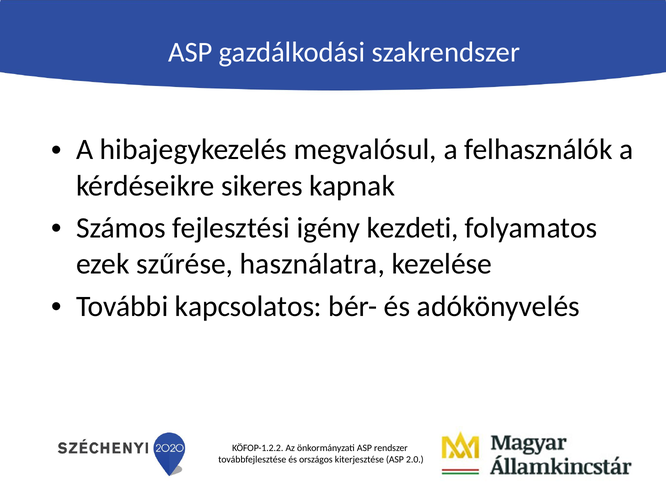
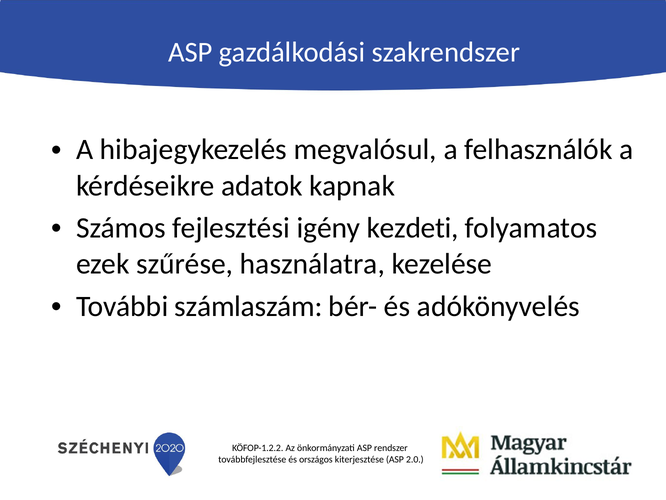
sikeres: sikeres -> adatok
kapcsolatos: kapcsolatos -> számlaszám
